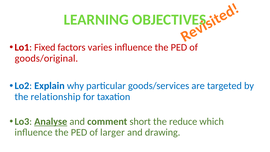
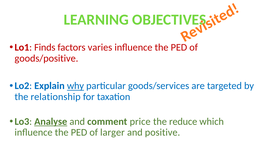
Fixed: Fixed -> Finds
goods/original: goods/original -> goods/positive
why underline: none -> present
short: short -> price
drawing: drawing -> positive
